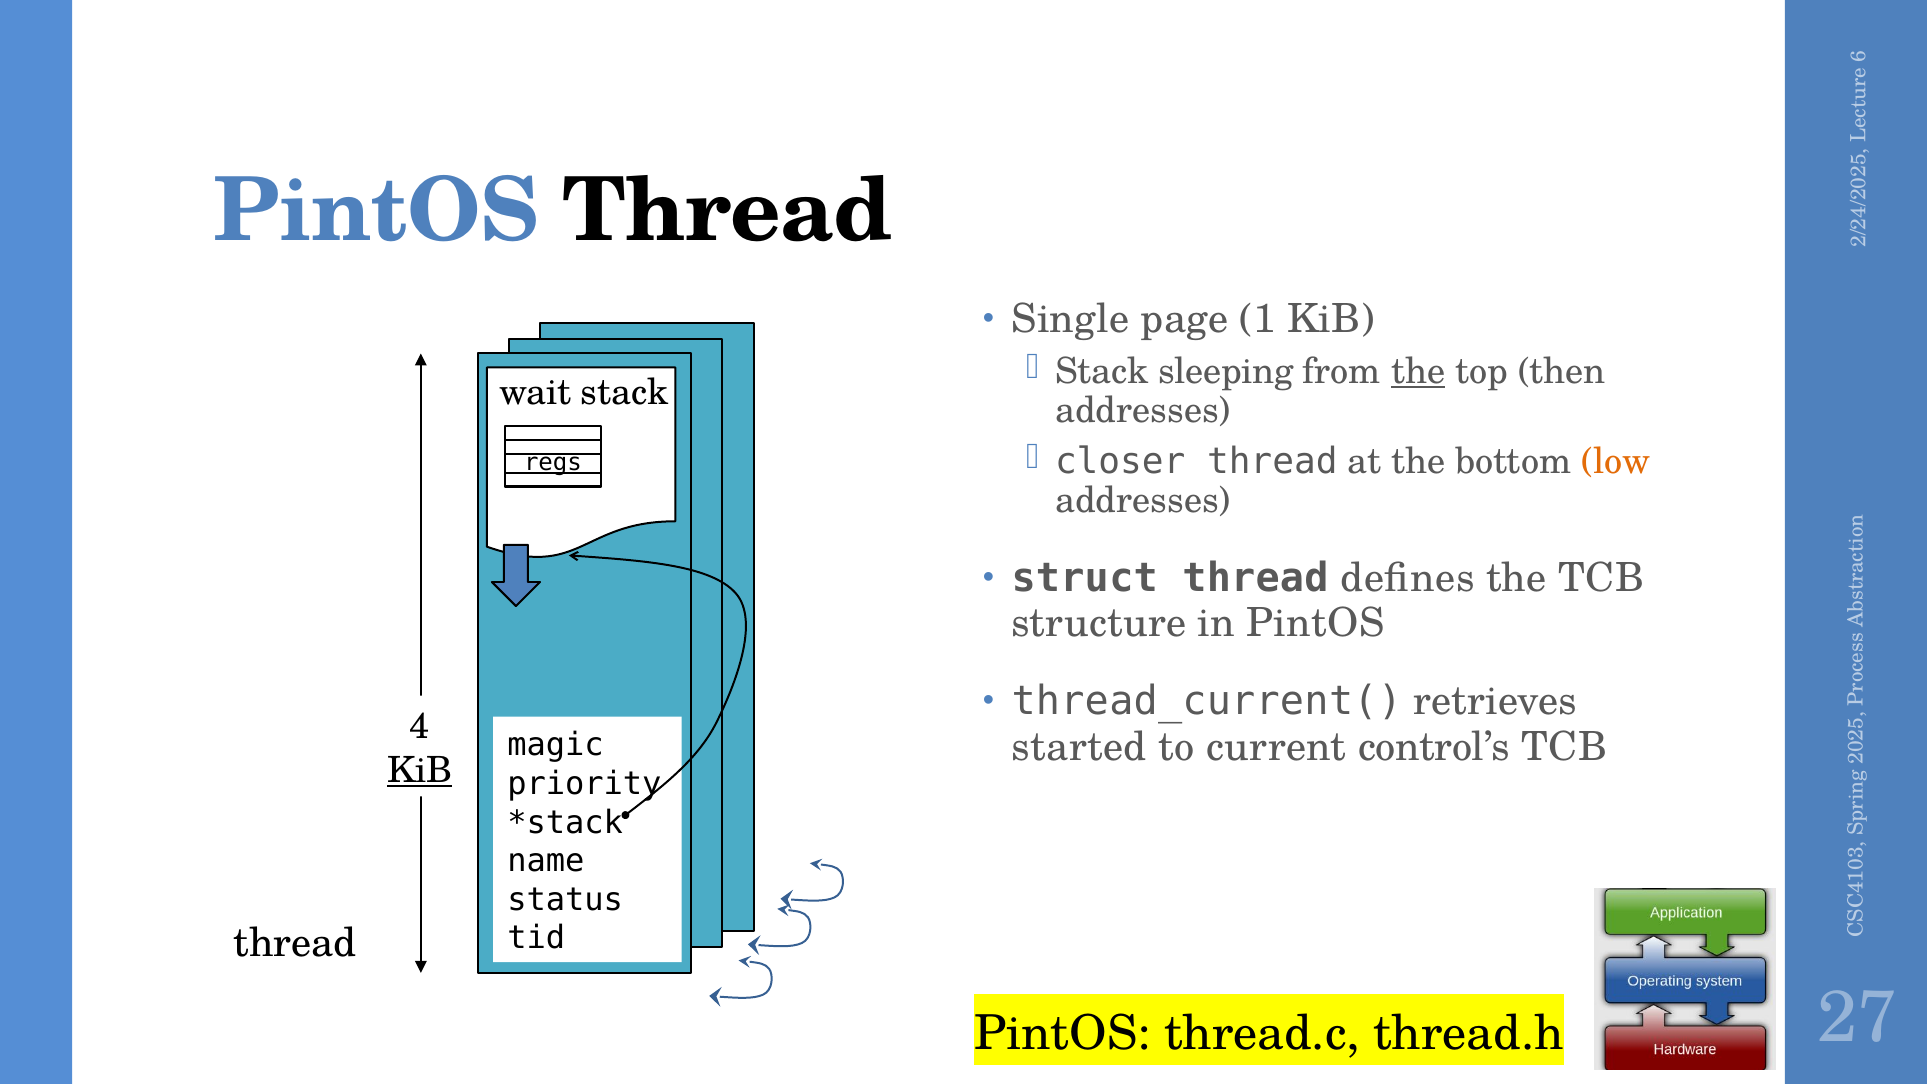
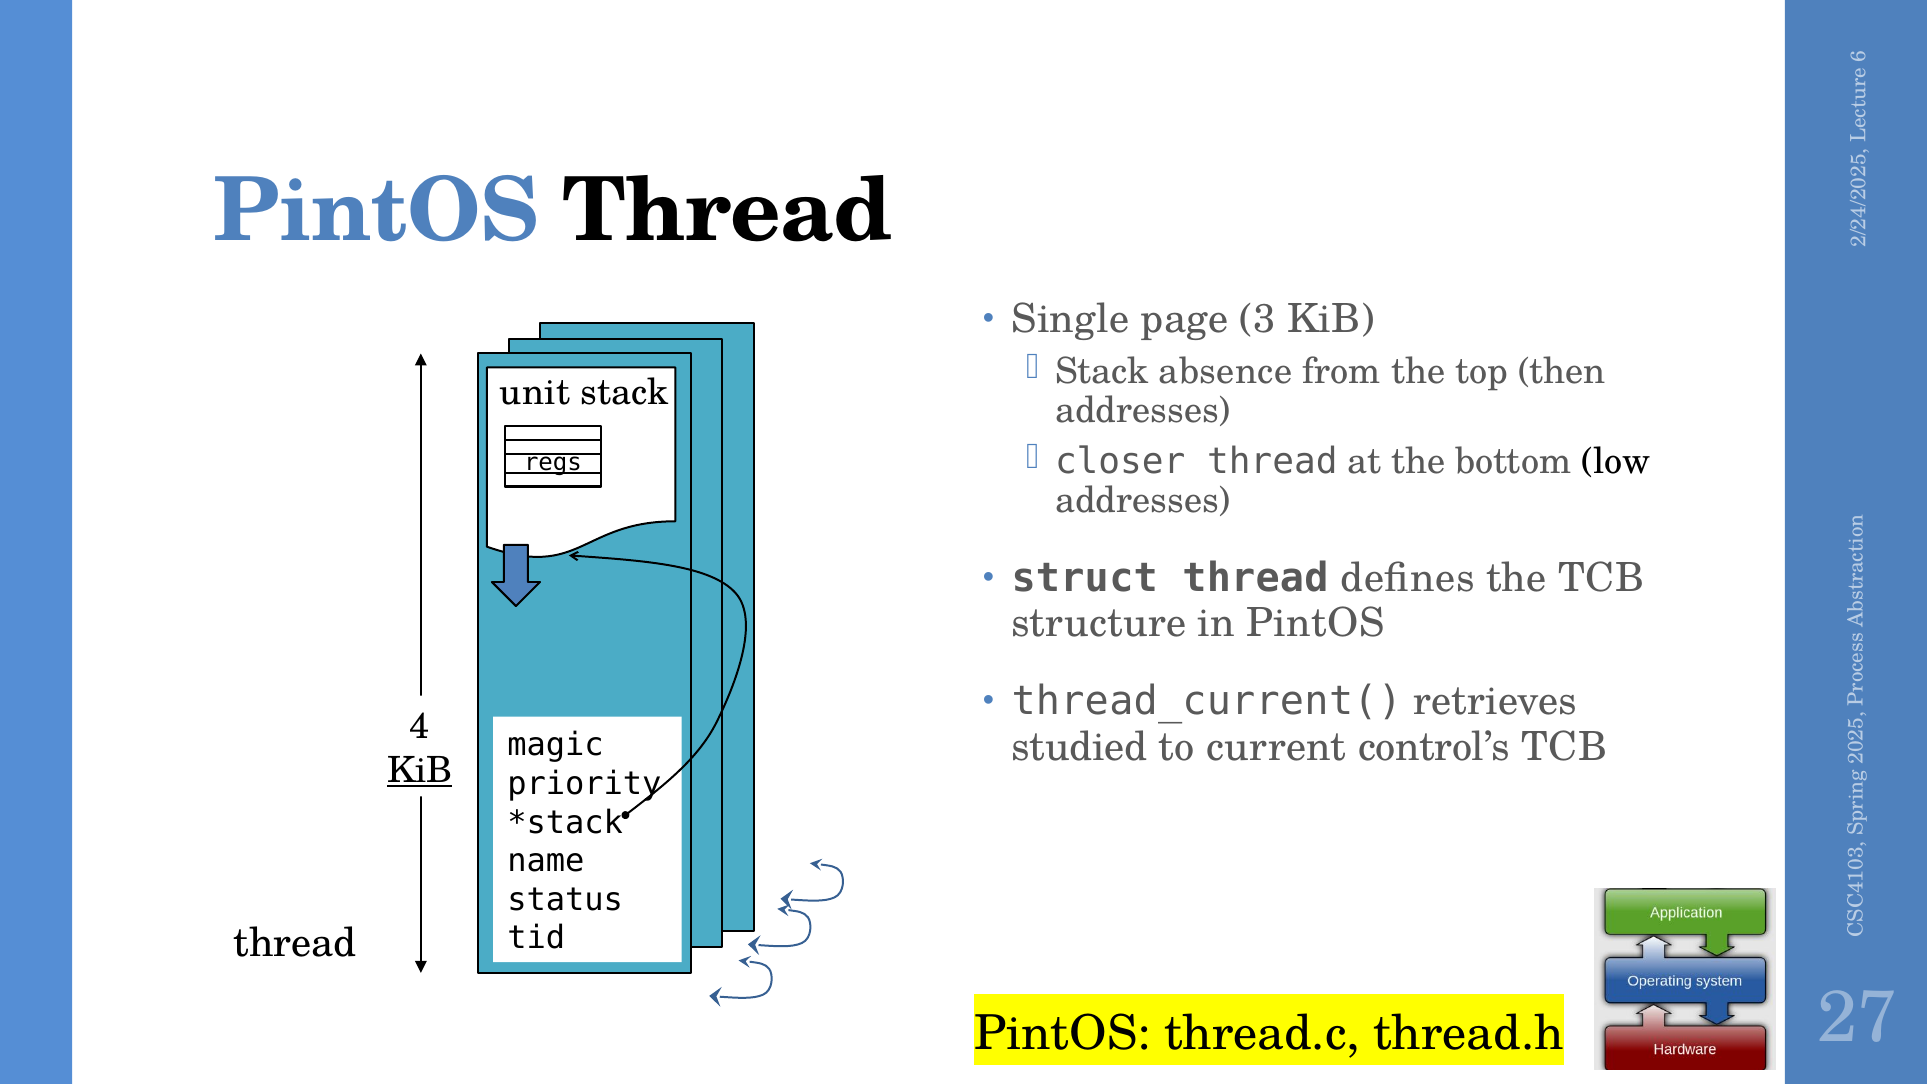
page 1: 1 -> 3
sleeping: sleeping -> absence
the at (1418, 371) underline: present -> none
wait: wait -> unit
low colour: orange -> black
started: started -> studied
